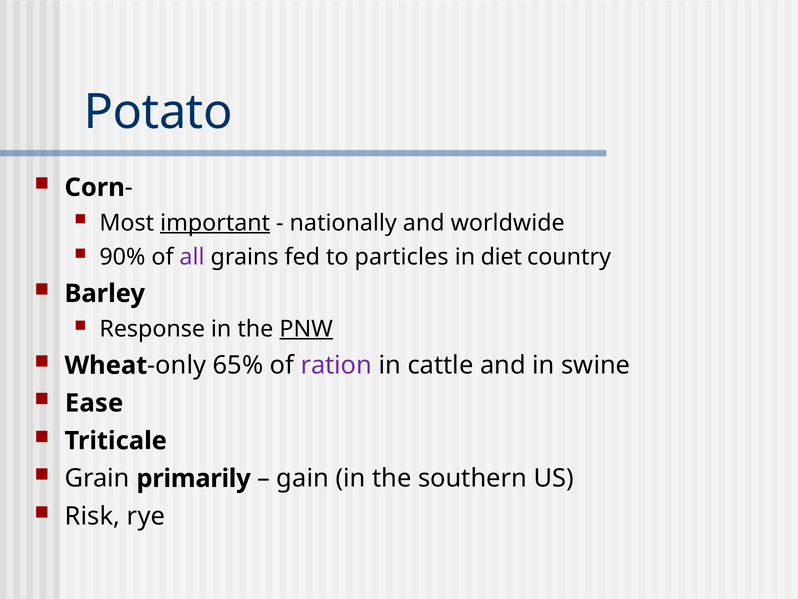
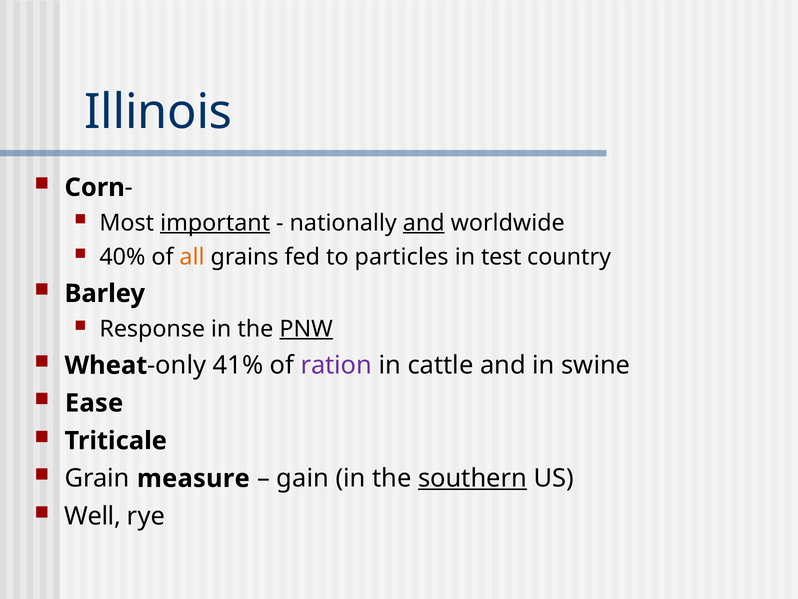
Potato: Potato -> Illinois
and at (424, 223) underline: none -> present
90%: 90% -> 40%
all colour: purple -> orange
diet: diet -> test
65%: 65% -> 41%
primarily: primarily -> measure
southern underline: none -> present
Risk: Risk -> Well
